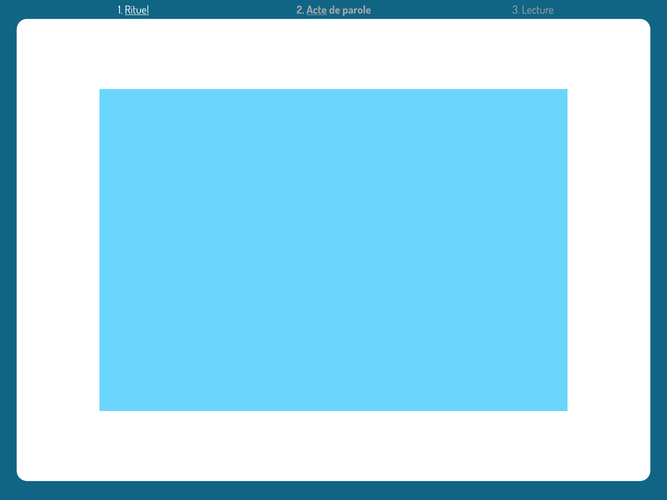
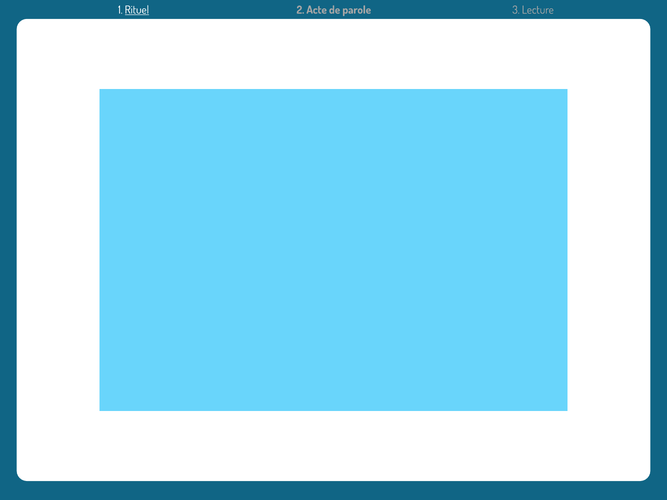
Acte underline: present -> none
